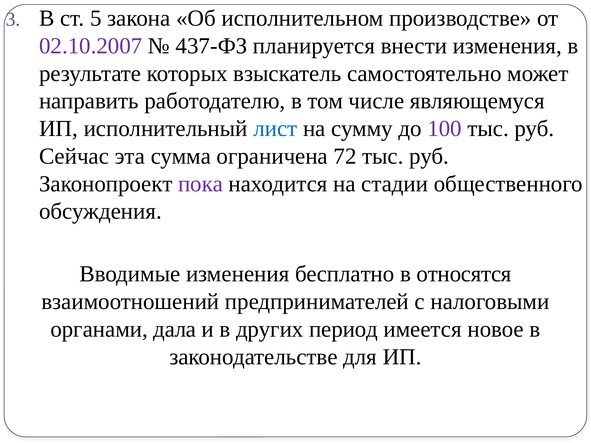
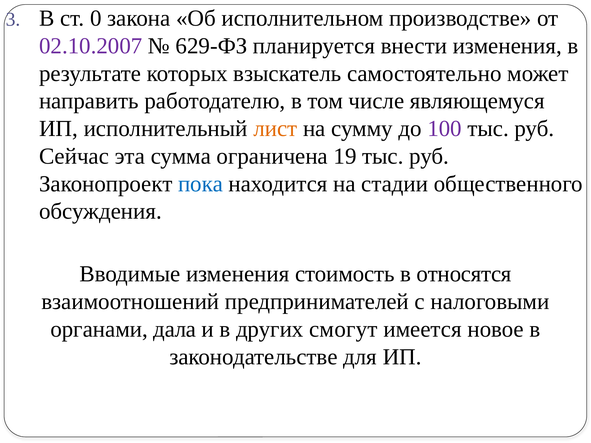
5: 5 -> 0
437-ФЗ: 437-ФЗ -> 629-ФЗ
лист colour: blue -> orange
72: 72 -> 19
пока colour: purple -> blue
бесплатно: бесплатно -> стоимость
период: период -> смогут
